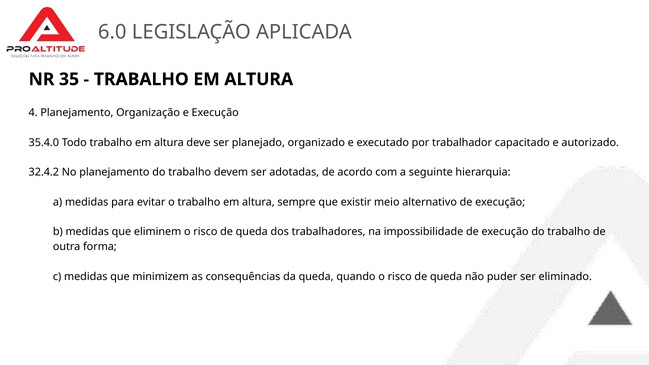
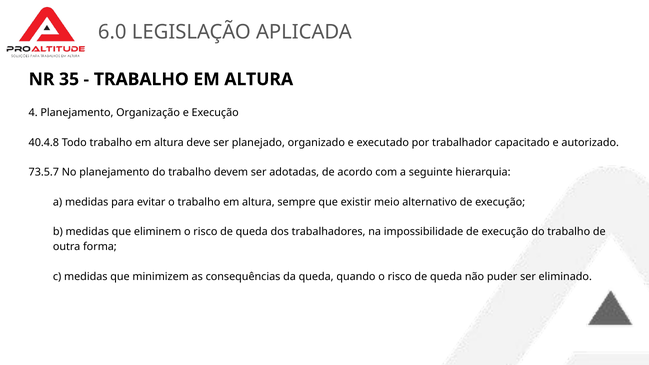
35.4.0: 35.4.0 -> 40.4.8
32.4.2: 32.4.2 -> 73.5.7
